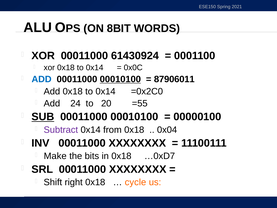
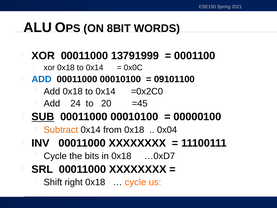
61430924: 61430924 -> 13791999
00010100 at (120, 79) underline: present -> none
87906011: 87906011 -> 09101100
=55: =55 -> =45
Subtract colour: purple -> orange
Make at (55, 156): Make -> Cycle
